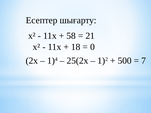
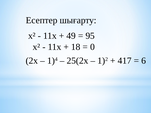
58: 58 -> 49
21: 21 -> 95
500: 500 -> 417
7: 7 -> 6
